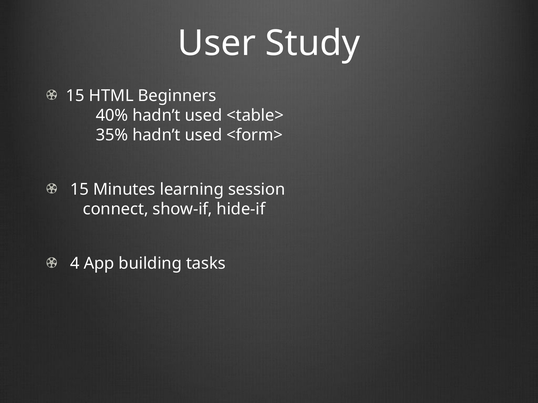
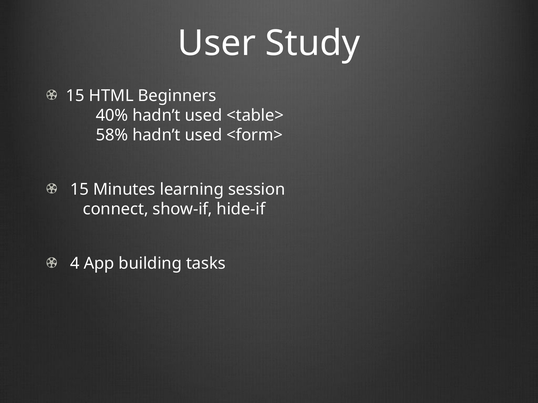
35%: 35% -> 58%
